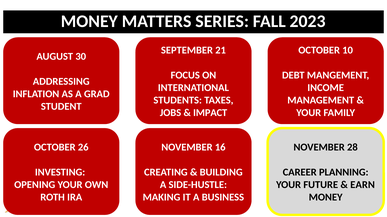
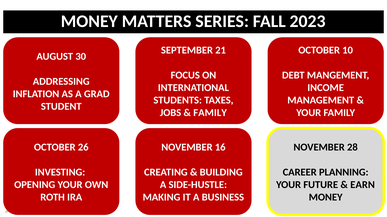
IMPACT at (210, 113): IMPACT -> FAMILY
